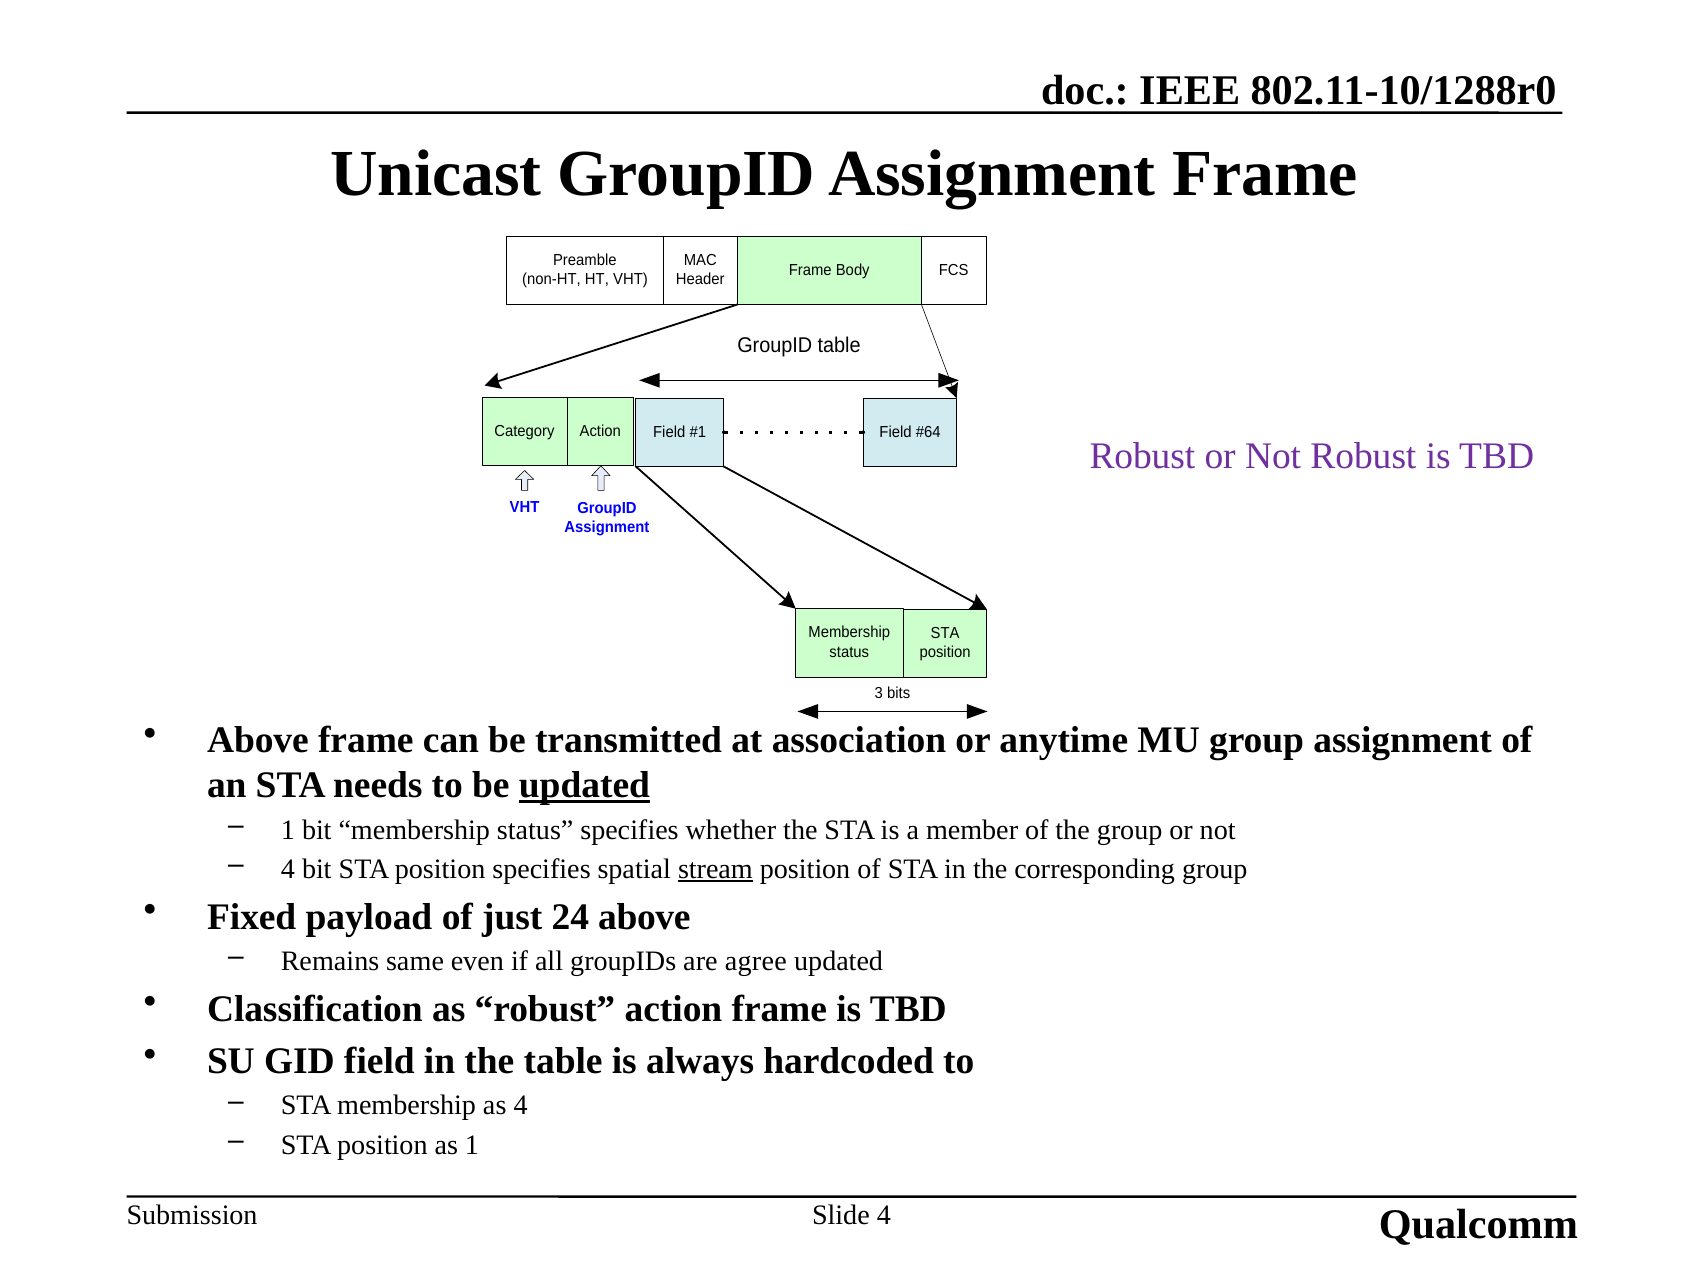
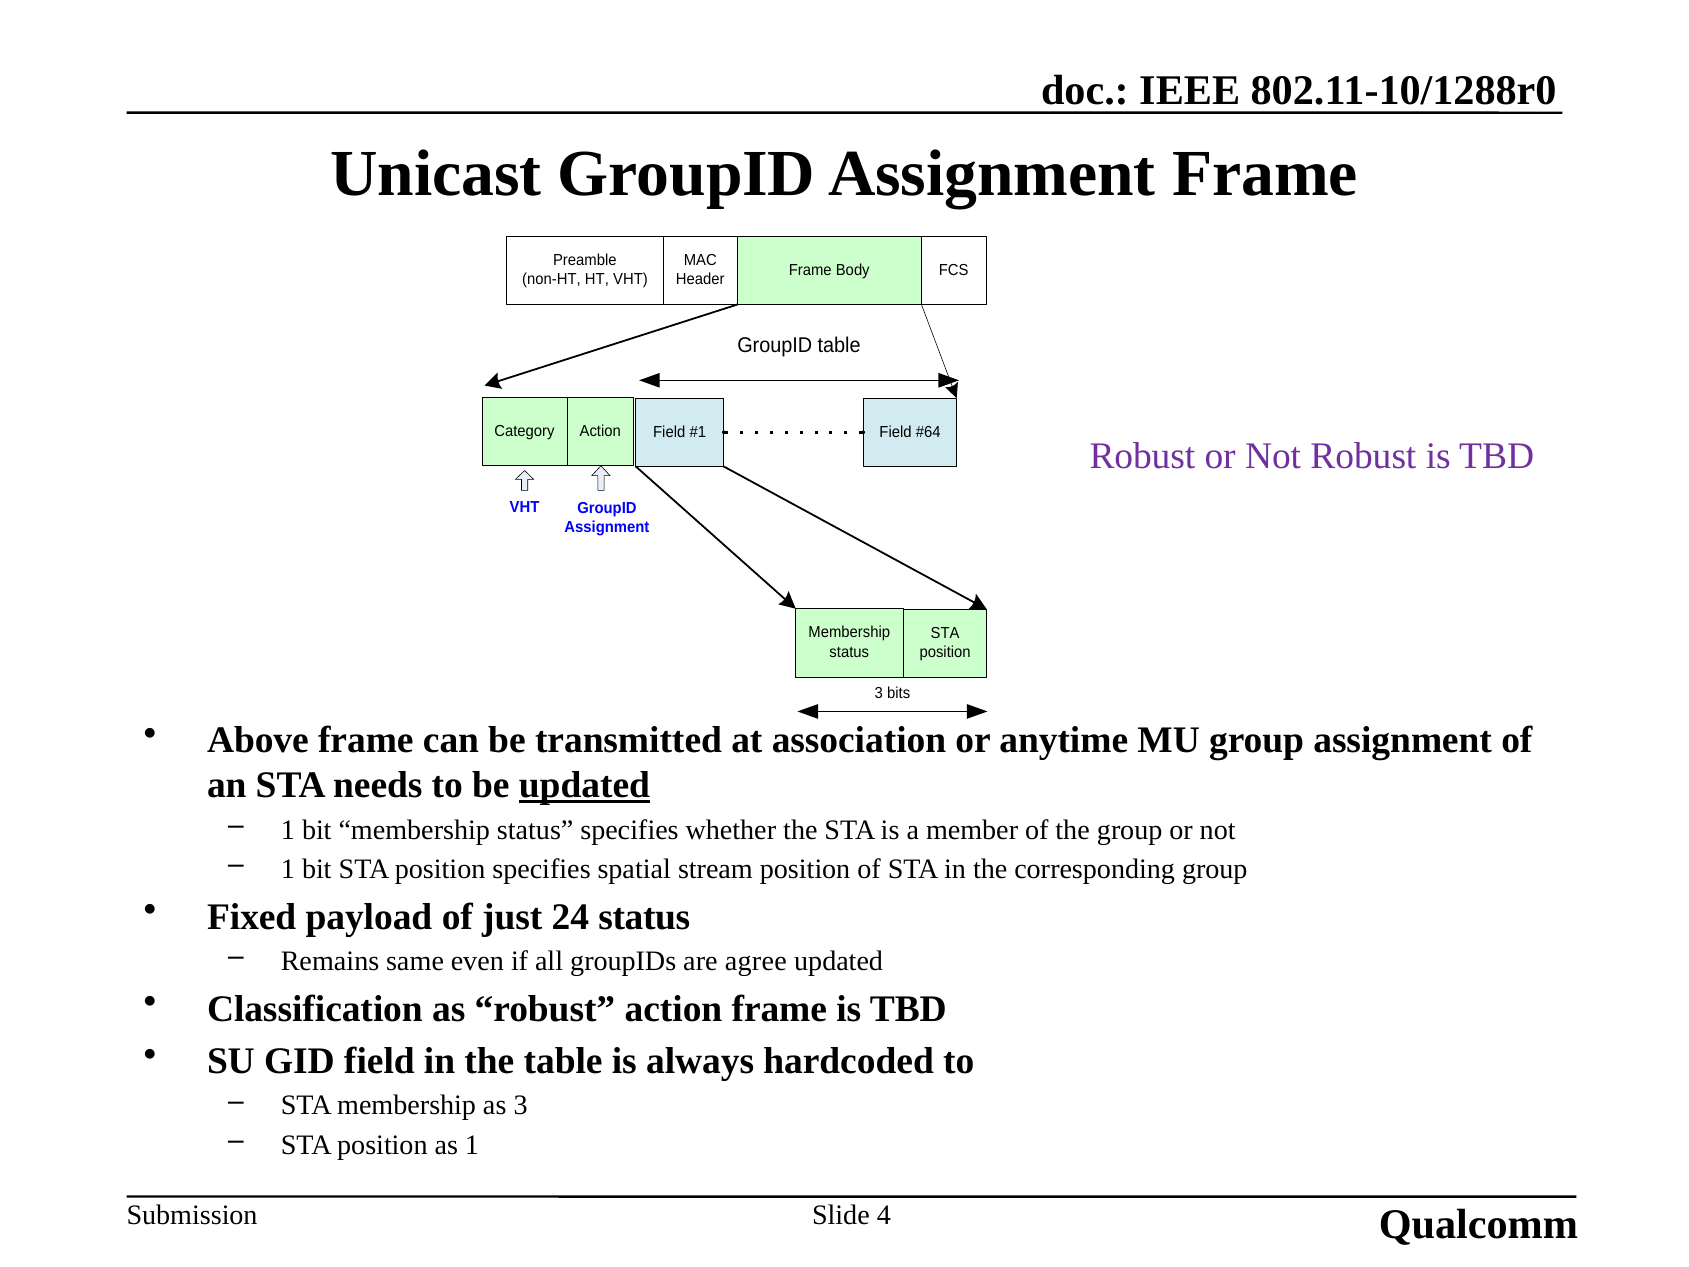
4 at (288, 869): 4 -> 1
stream underline: present -> none
24 above: above -> status
as 4: 4 -> 3
